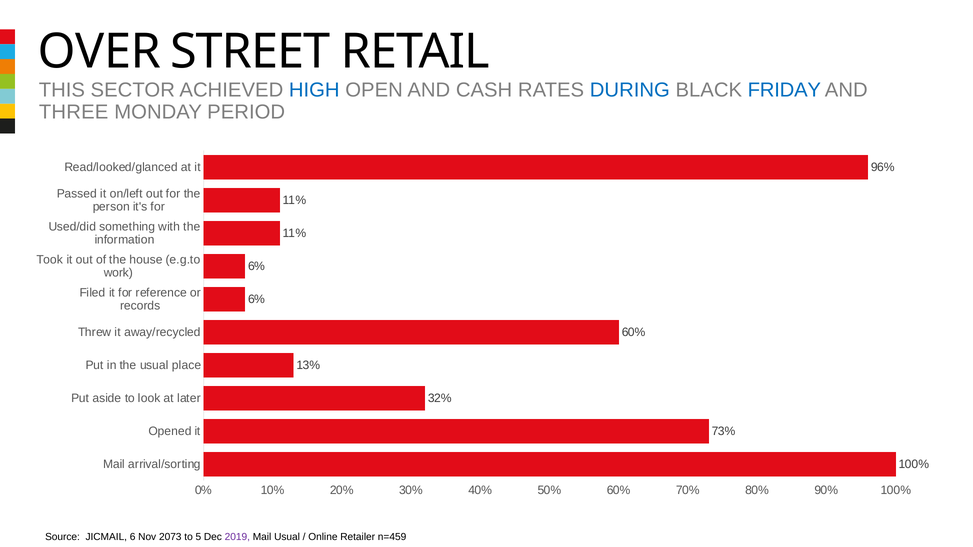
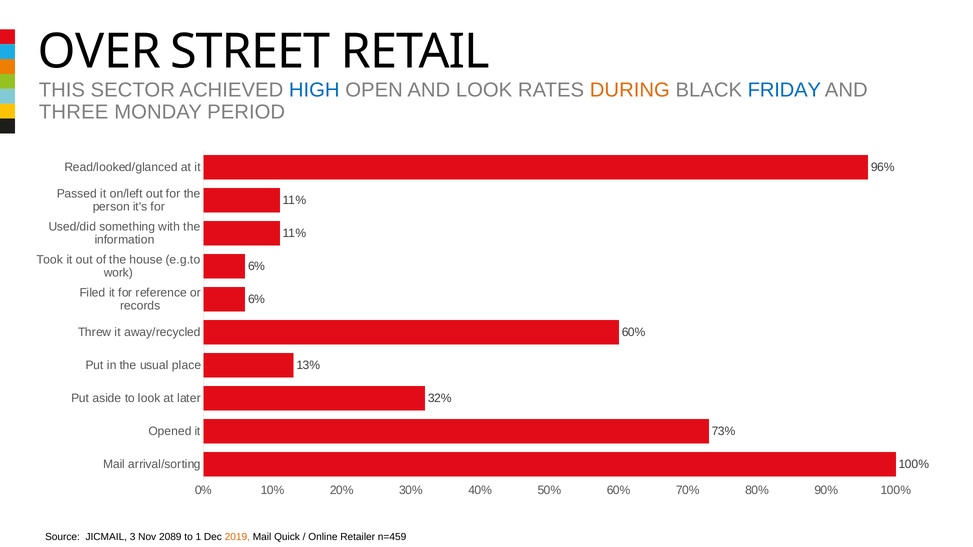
AND CASH: CASH -> LOOK
DURING colour: blue -> orange
6: 6 -> 3
2073: 2073 -> 2089
5: 5 -> 1
2019 colour: purple -> orange
Mail Usual: Usual -> Quick
